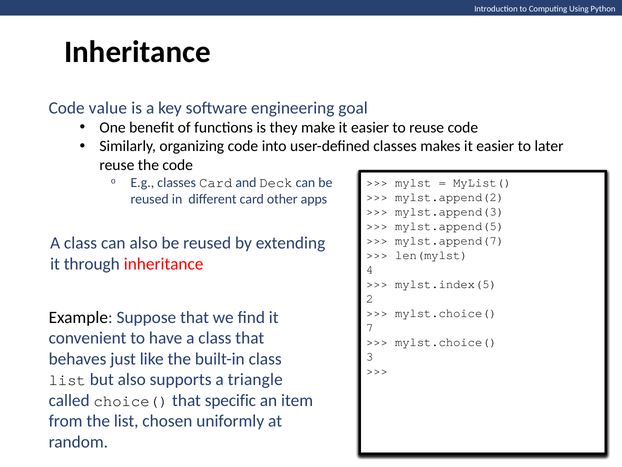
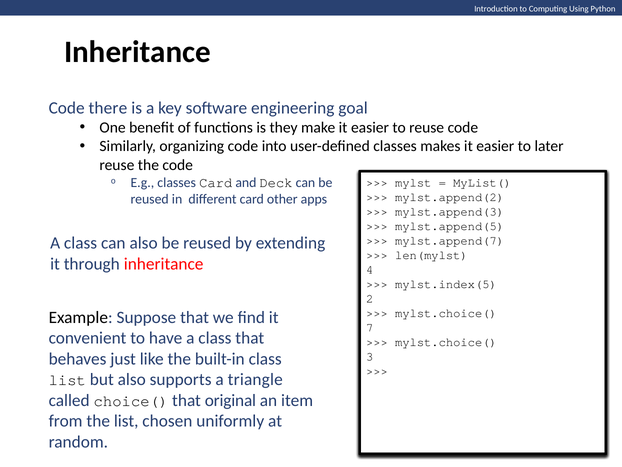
value: value -> there
specific: specific -> original
